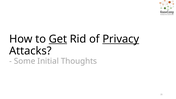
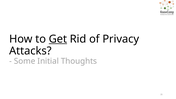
Privacy underline: present -> none
